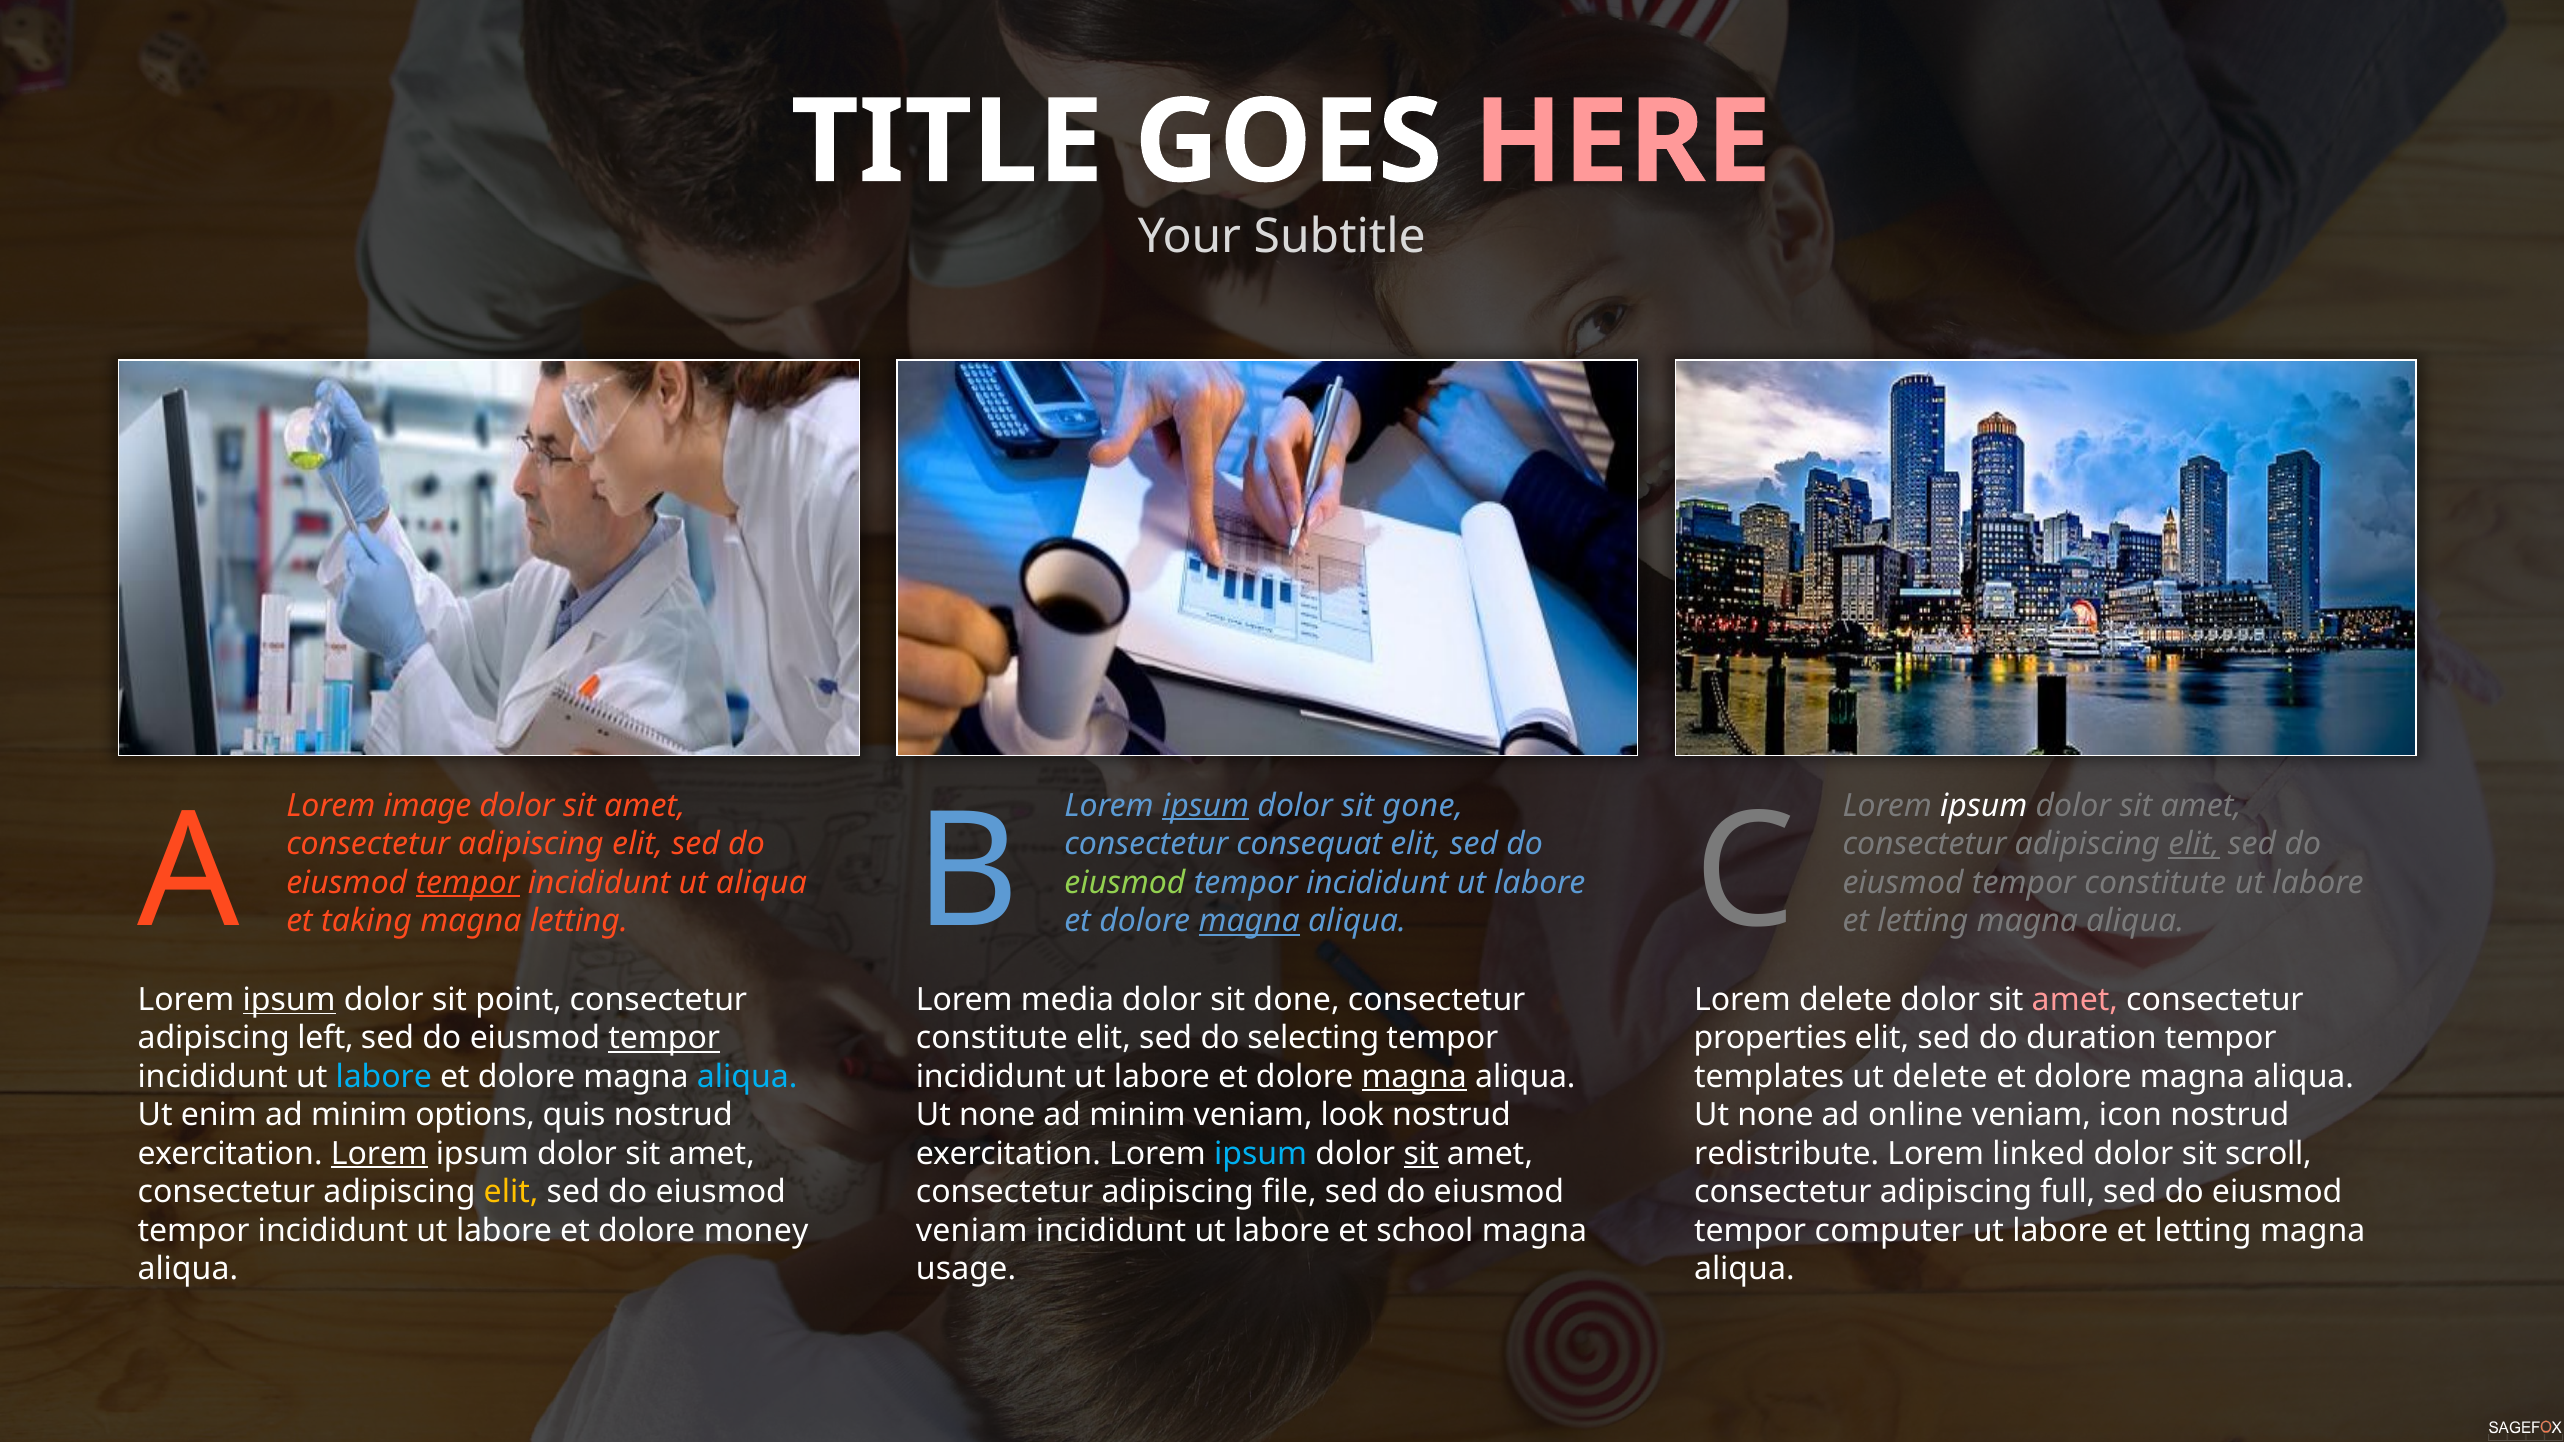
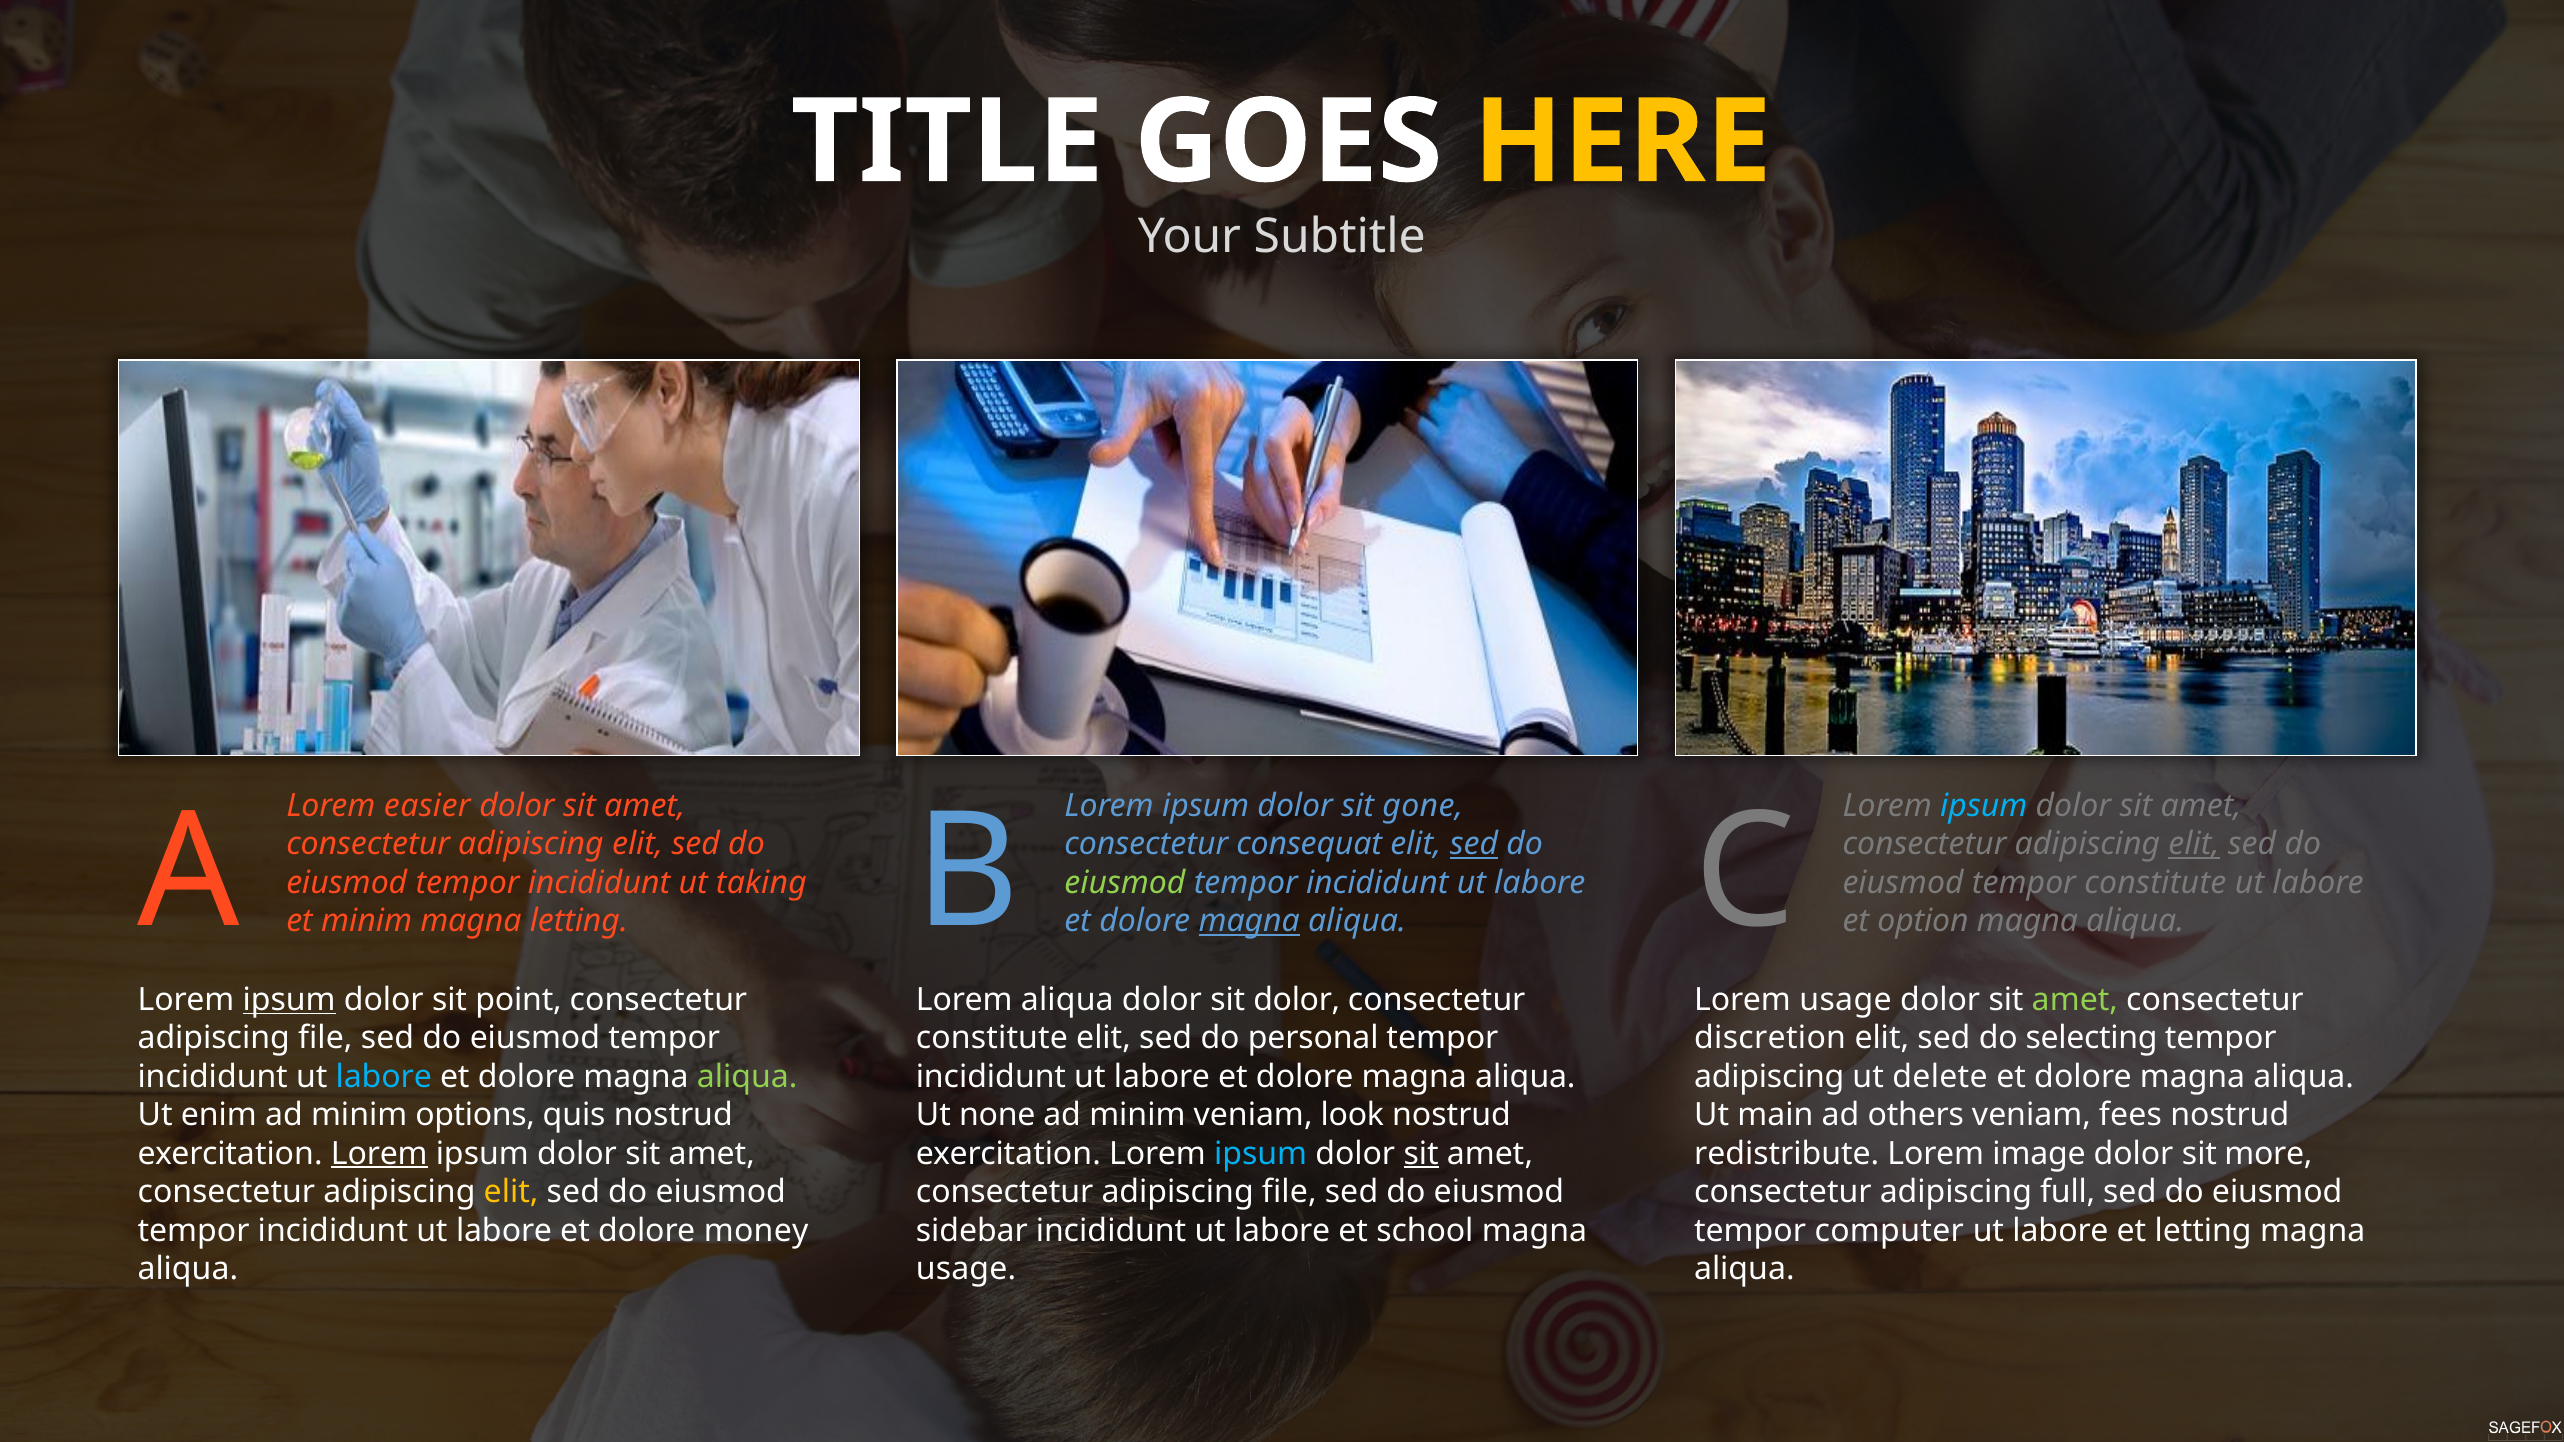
HERE colour: pink -> yellow
image: image -> easier
ipsum at (1206, 806) underline: present -> none
ipsum at (1984, 806) colour: white -> light blue
sed at (1474, 844) underline: none -> present
tempor at (468, 883) underline: present -> none
ut aliqua: aliqua -> taking
et taking: taking -> minim
letting at (1923, 921): letting -> option
Lorem media: media -> aliqua
sit done: done -> dolor
Lorem delete: delete -> usage
amet at (2075, 1000) colour: pink -> light green
left at (326, 1038): left -> file
tempor at (664, 1038) underline: present -> none
selecting: selecting -> personal
properties: properties -> discretion
duration: duration -> selecting
aliqua at (747, 1077) colour: light blue -> light green
magna at (1414, 1077) underline: present -> none
templates at (1769, 1077): templates -> adipiscing
none at (1776, 1115): none -> main
online: online -> others
icon: icon -> fees
linked: linked -> image
scroll: scroll -> more
veniam at (972, 1231): veniam -> sidebar
